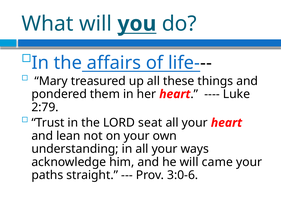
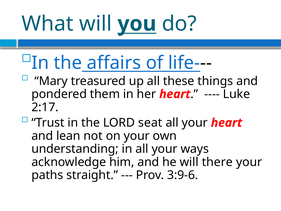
2:79: 2:79 -> 2:17
came: came -> there
3:0-6: 3:0-6 -> 3:9-6
